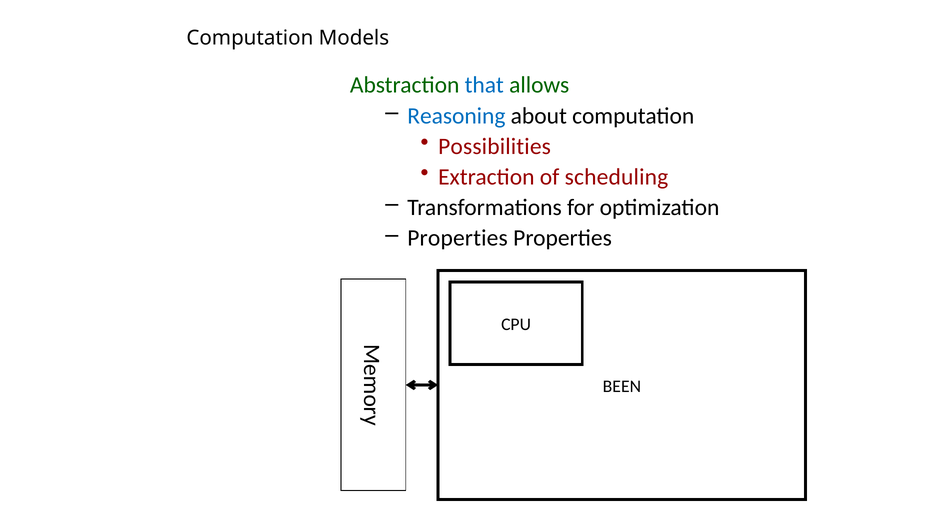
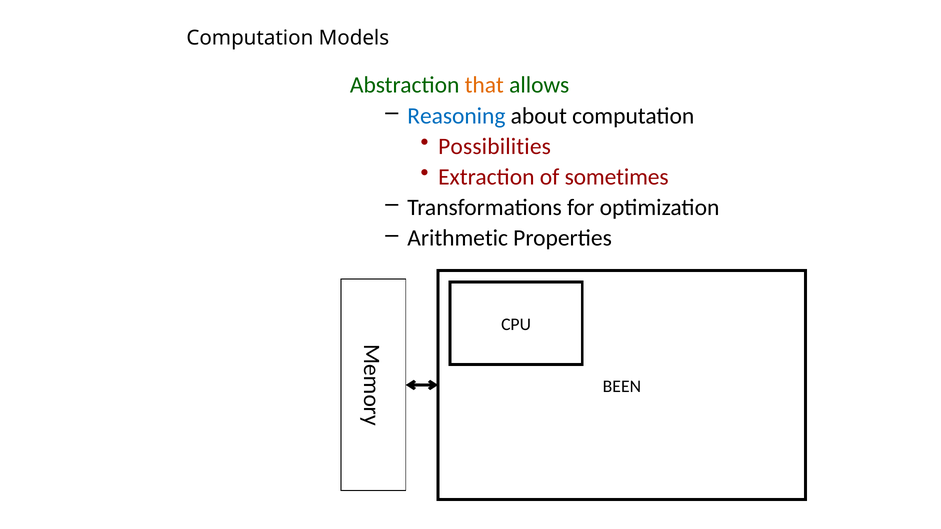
that colour: blue -> orange
scheduling: scheduling -> sometimes
Properties at (458, 238): Properties -> Arithmetic
